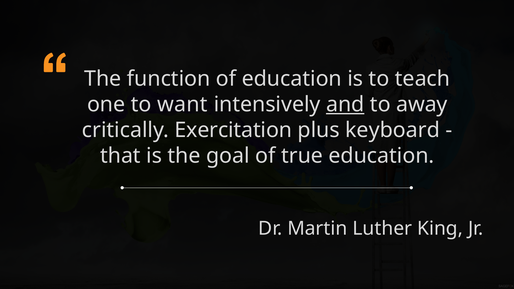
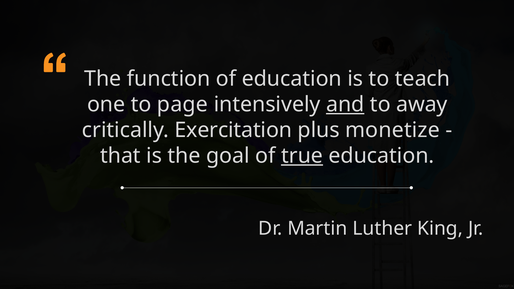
want: want -> page
keyboard: keyboard -> monetize
true underline: none -> present
